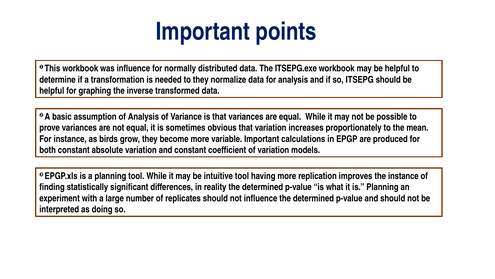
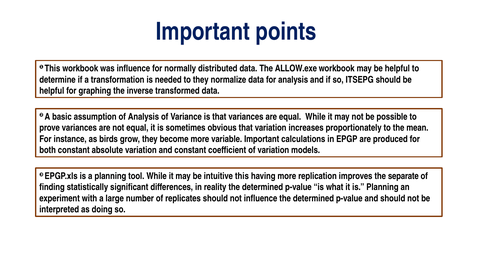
ITSEPG.exe: ITSEPG.exe -> ALLOW.exe
intuitive tool: tool -> this
the instance: instance -> separate
